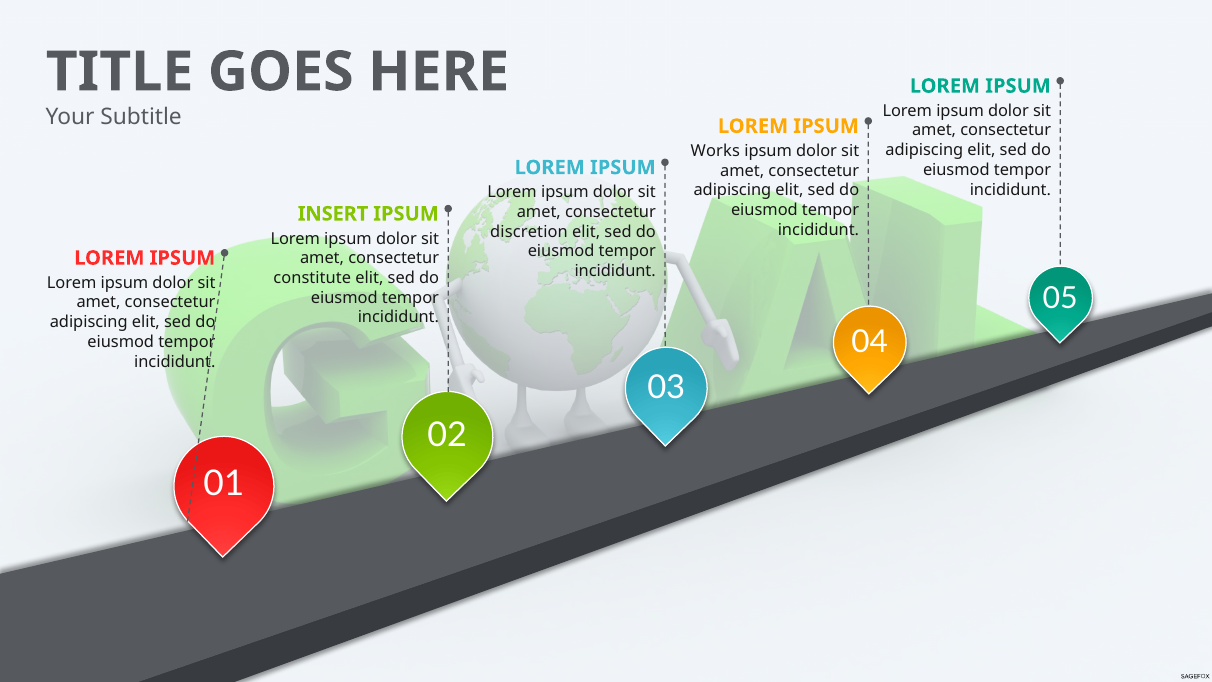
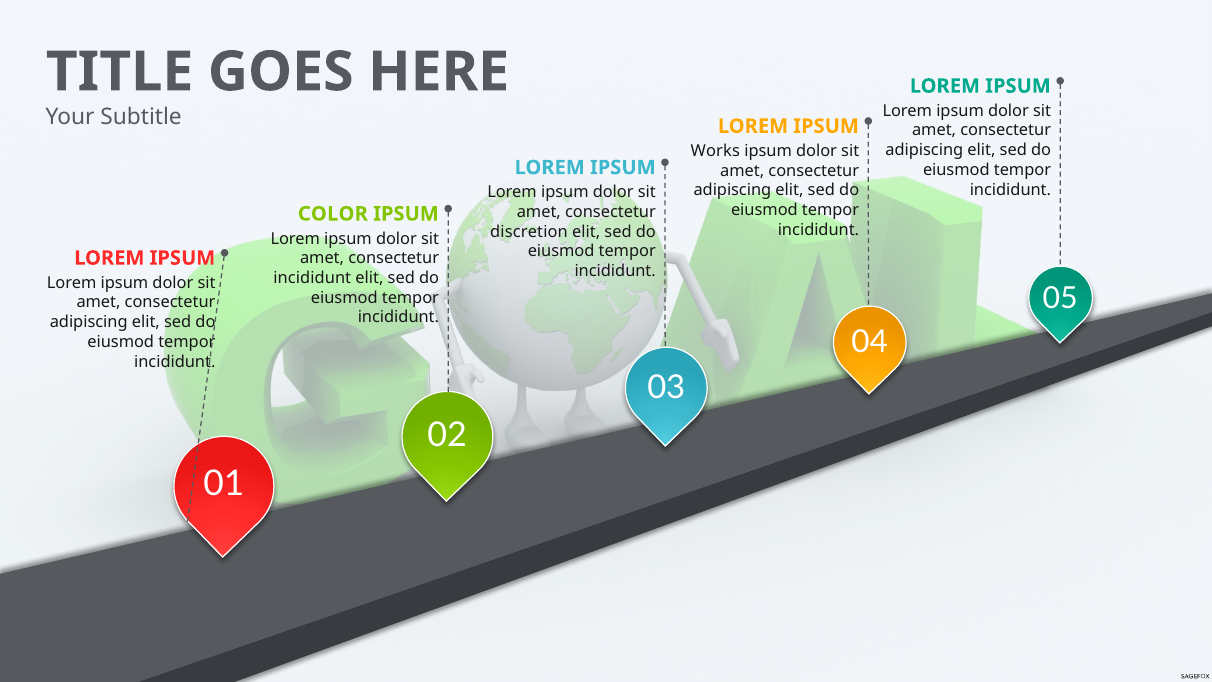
INSERT: INSERT -> COLOR
constitute at (312, 278): constitute -> incididunt
